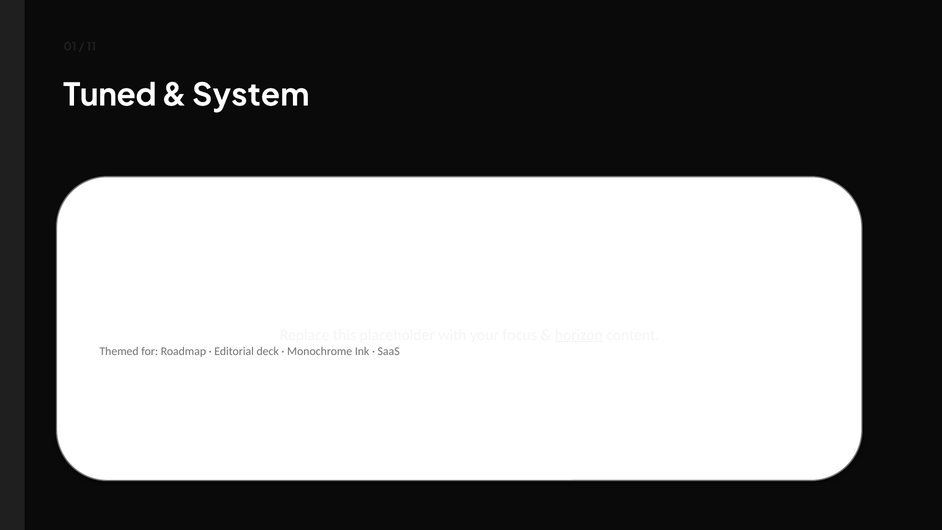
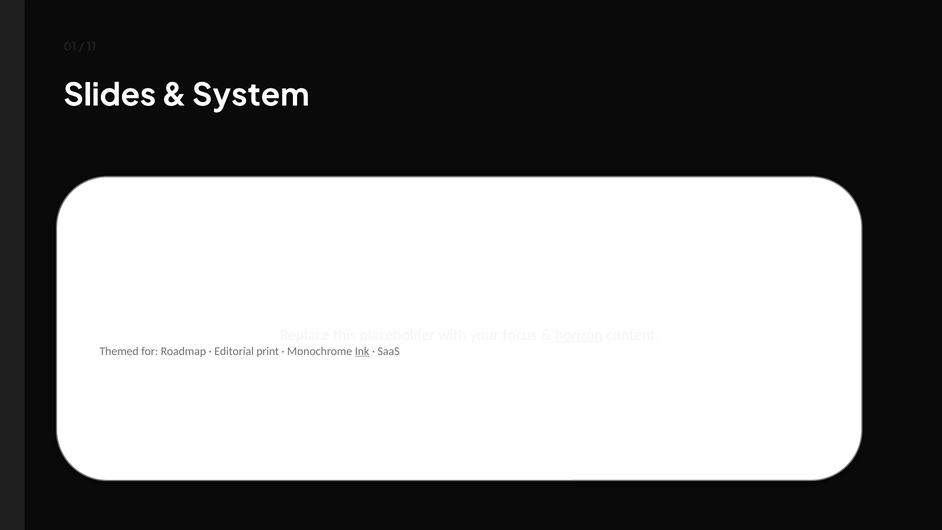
Tuned: Tuned -> Slides
deck: deck -> print
Ink underline: none -> present
